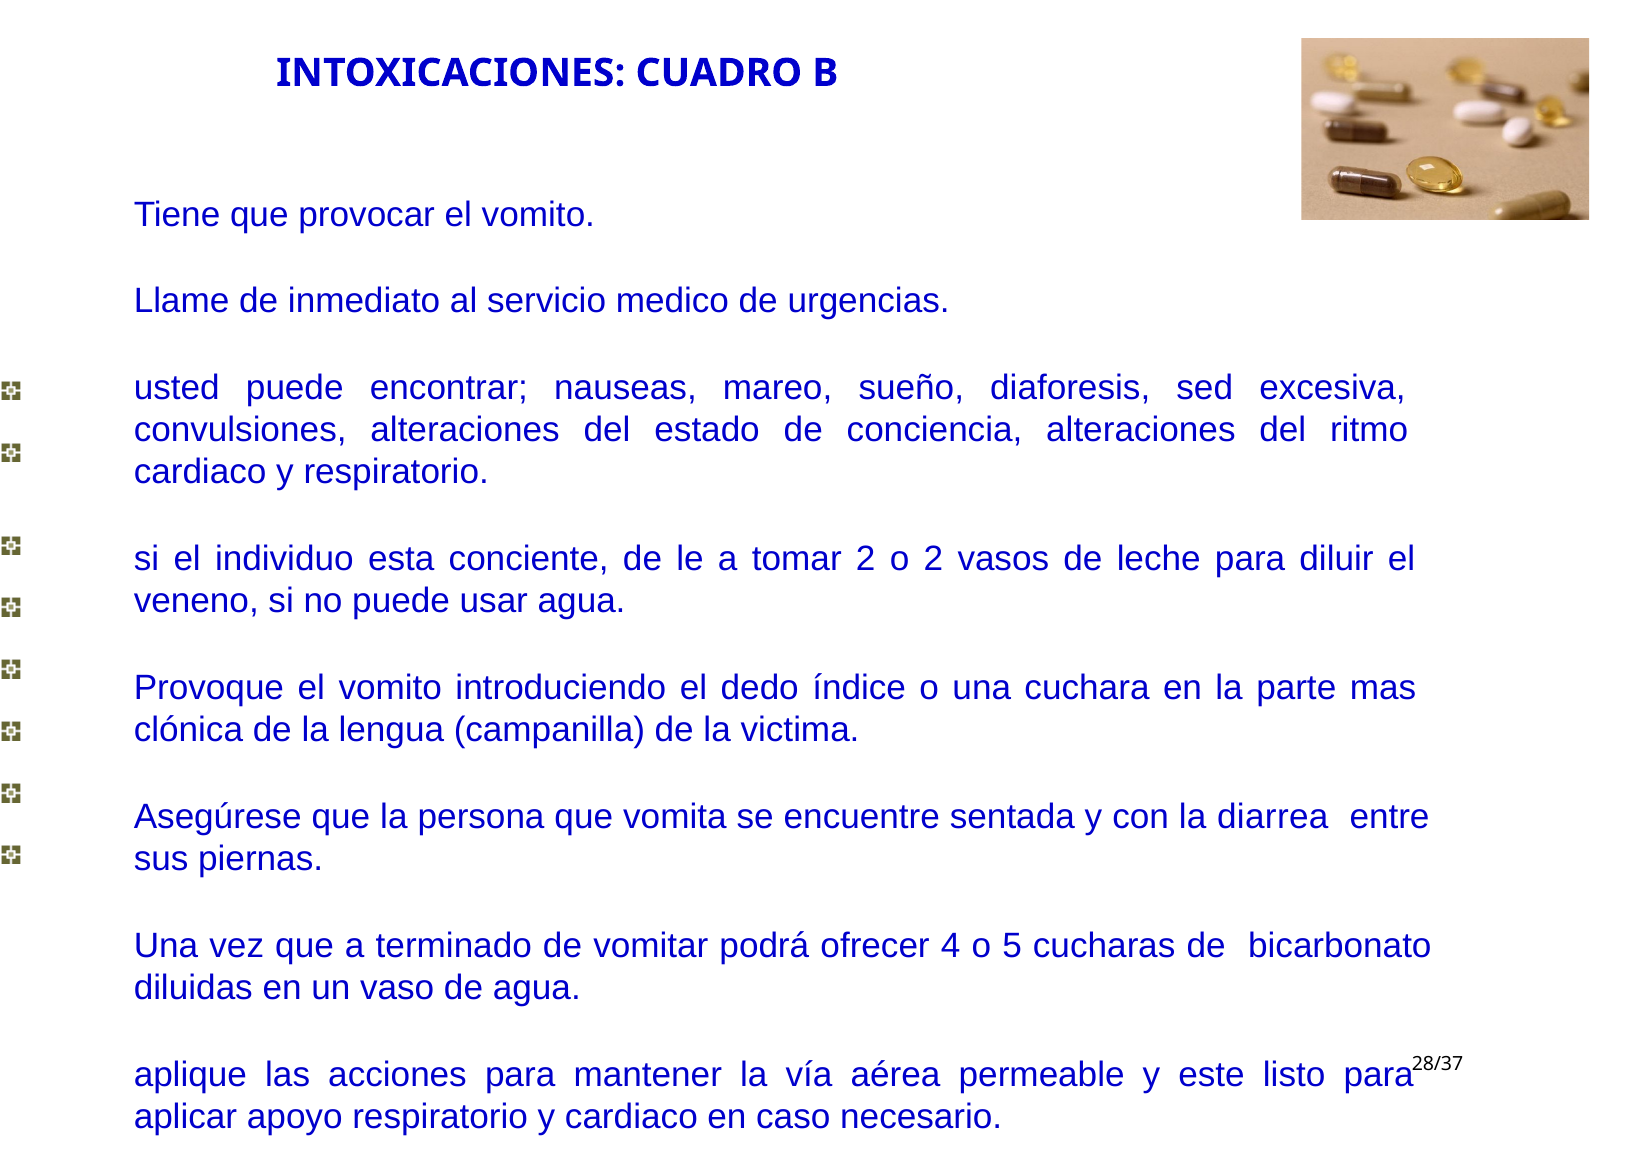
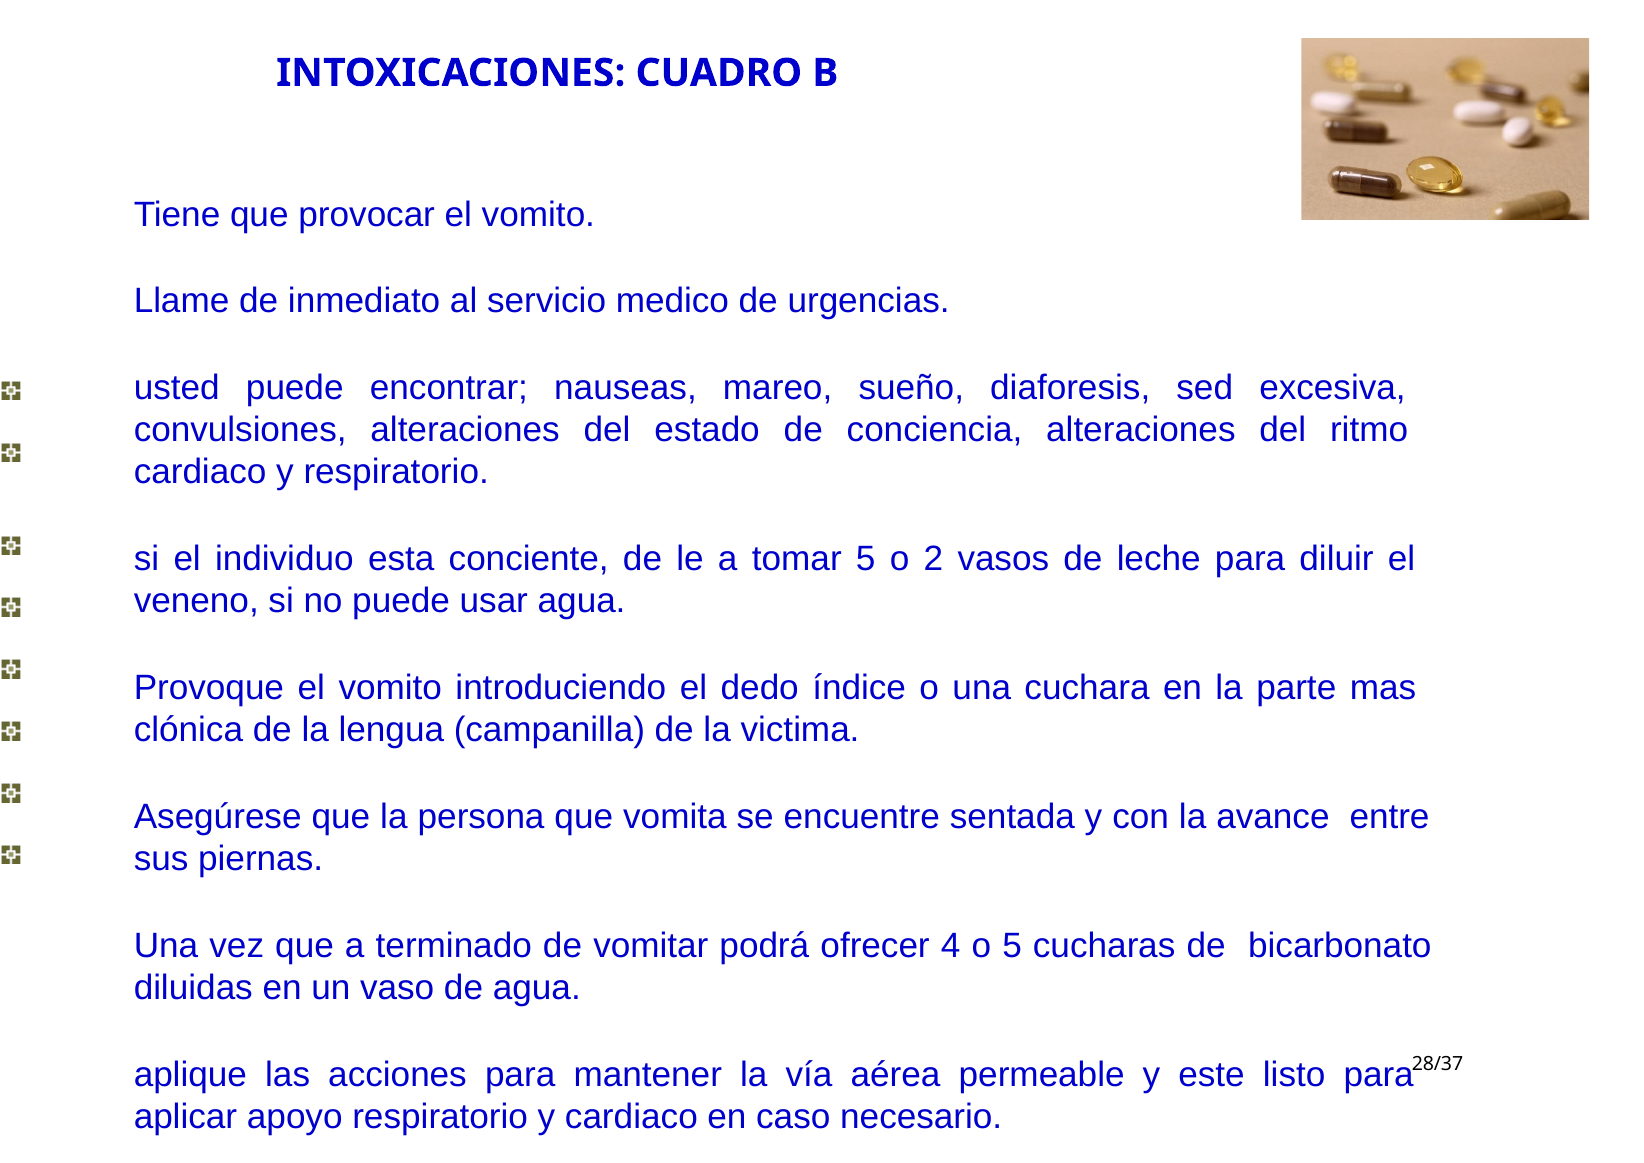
tomar 2: 2 -> 5
diarrea: diarrea -> avance
